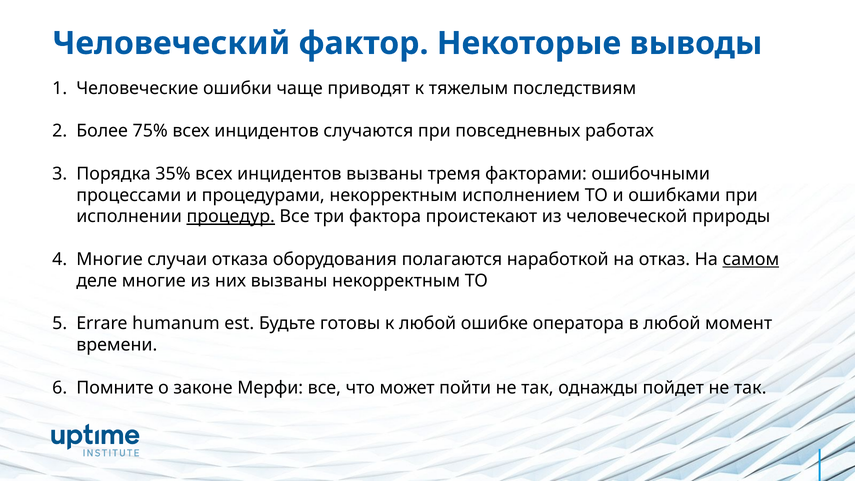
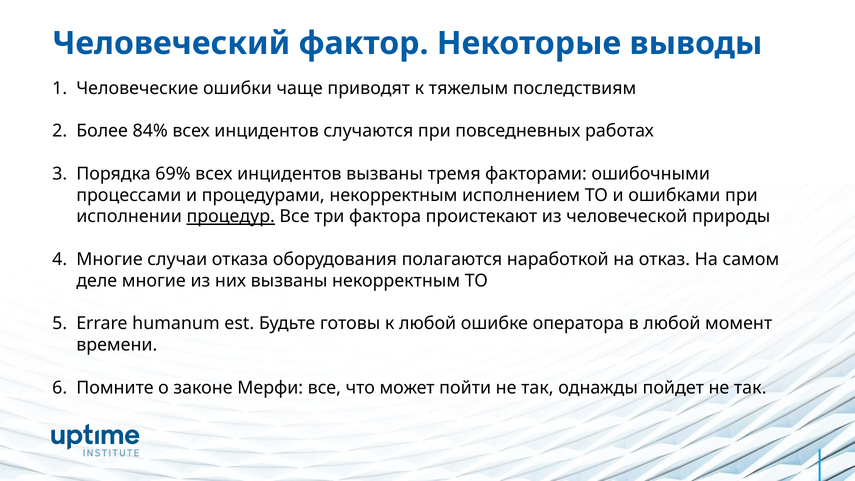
75%: 75% -> 84%
35%: 35% -> 69%
самом underline: present -> none
